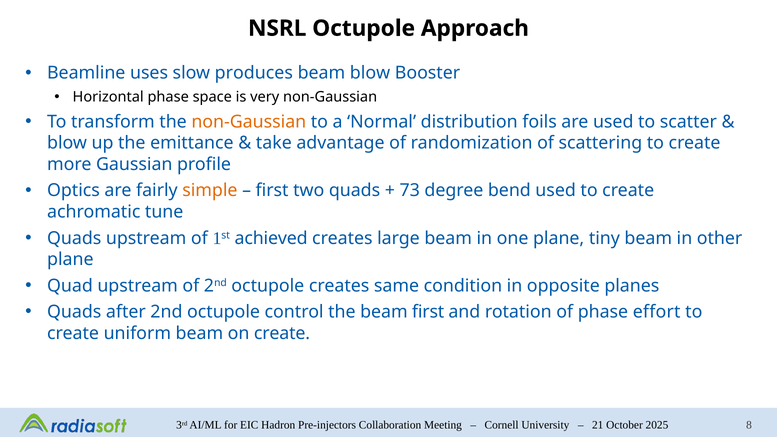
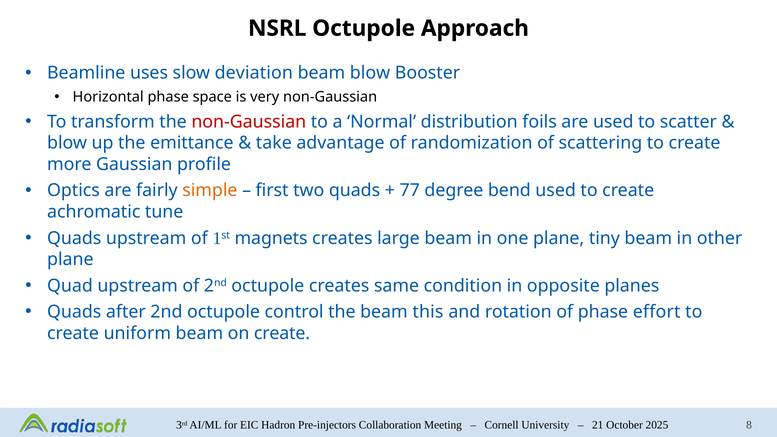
produces: produces -> deviation
non-Gaussian at (249, 122) colour: orange -> red
73: 73 -> 77
achieved: achieved -> magnets
beam first: first -> this
